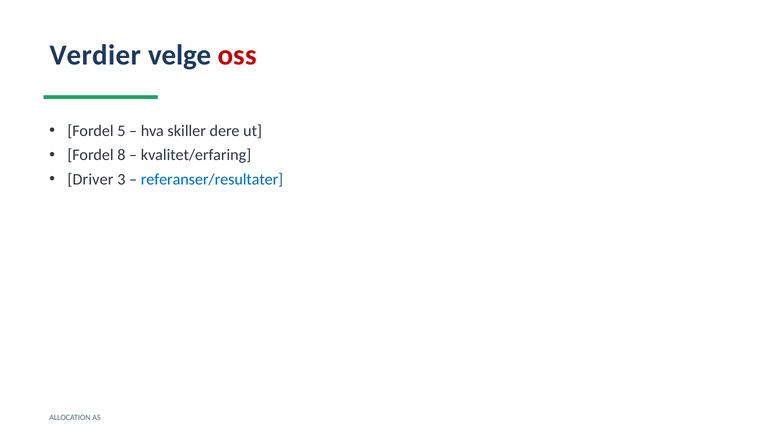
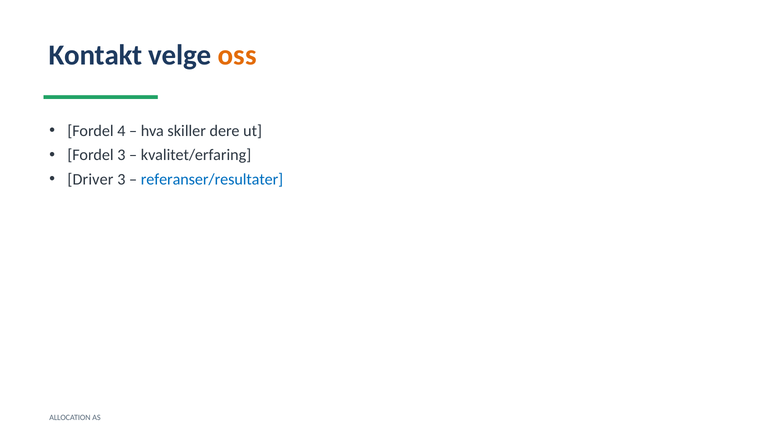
Verdier: Verdier -> Kontakt
oss colour: red -> orange
5: 5 -> 4
Fordel 8: 8 -> 3
